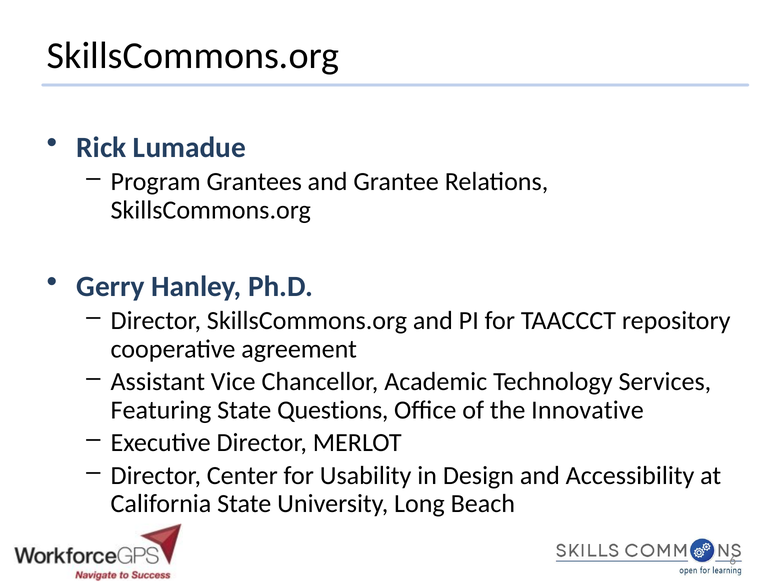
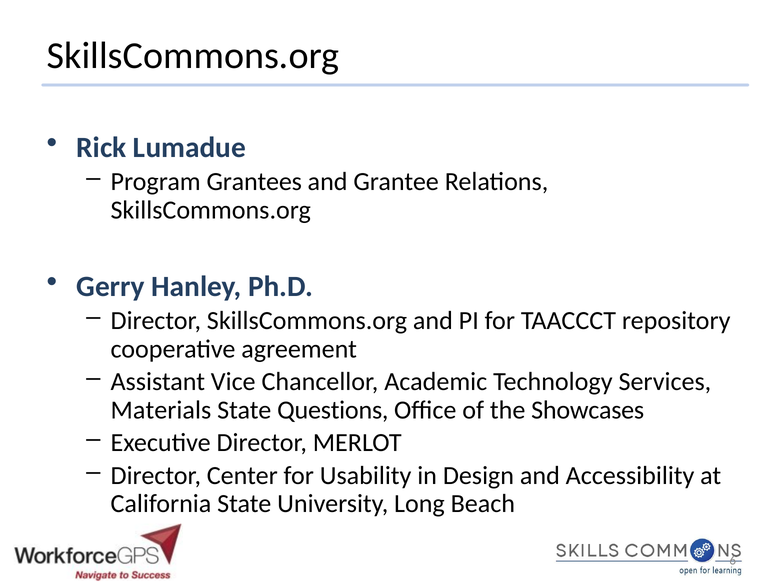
Featuring: Featuring -> Materials
Innovative: Innovative -> Showcases
